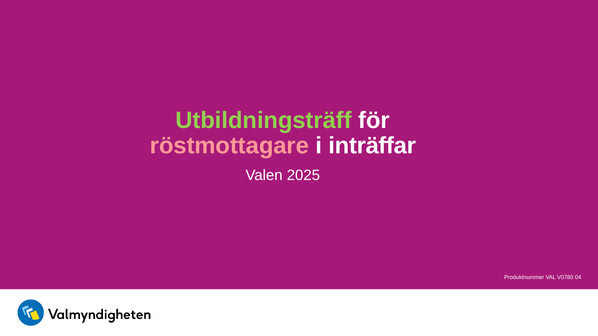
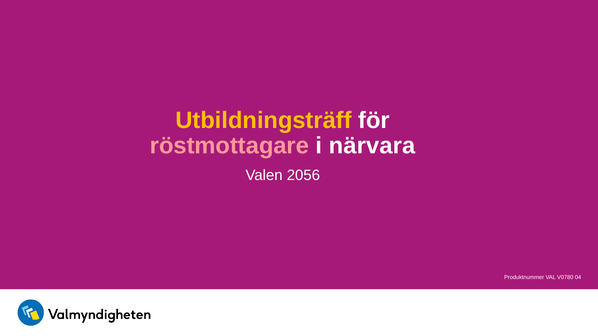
Utbildningsträff colour: light green -> yellow
inträffar: inträffar -> närvara
2025: 2025 -> 2056
